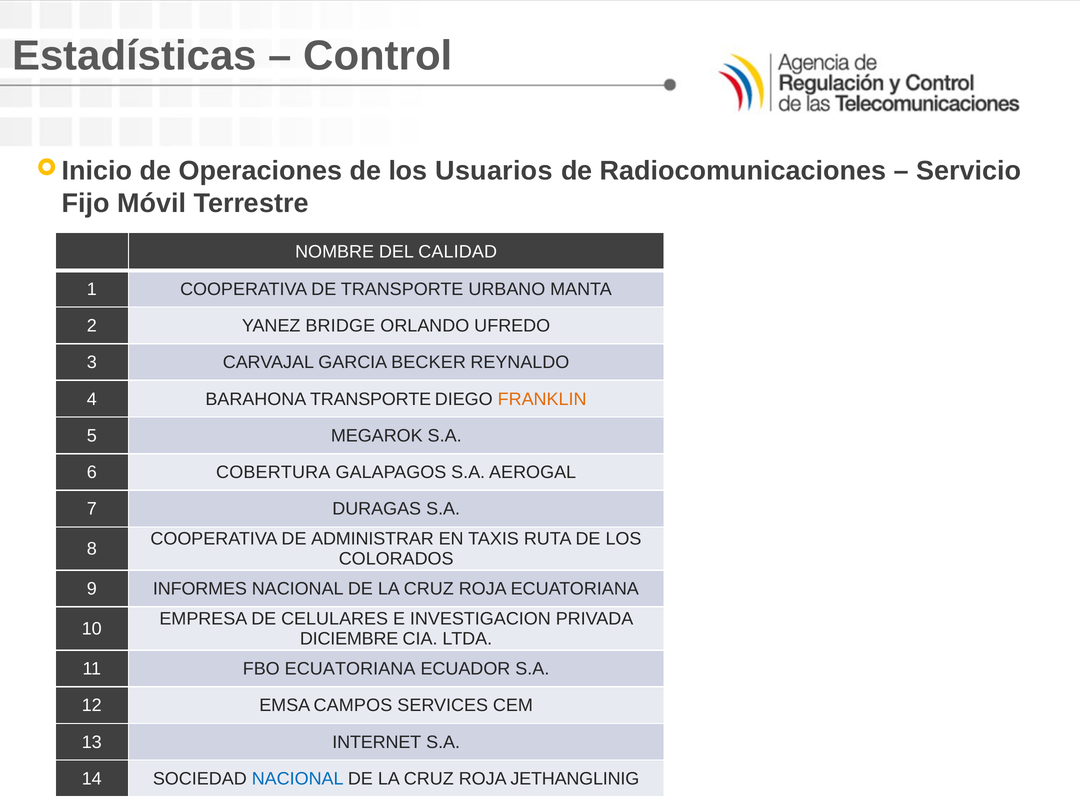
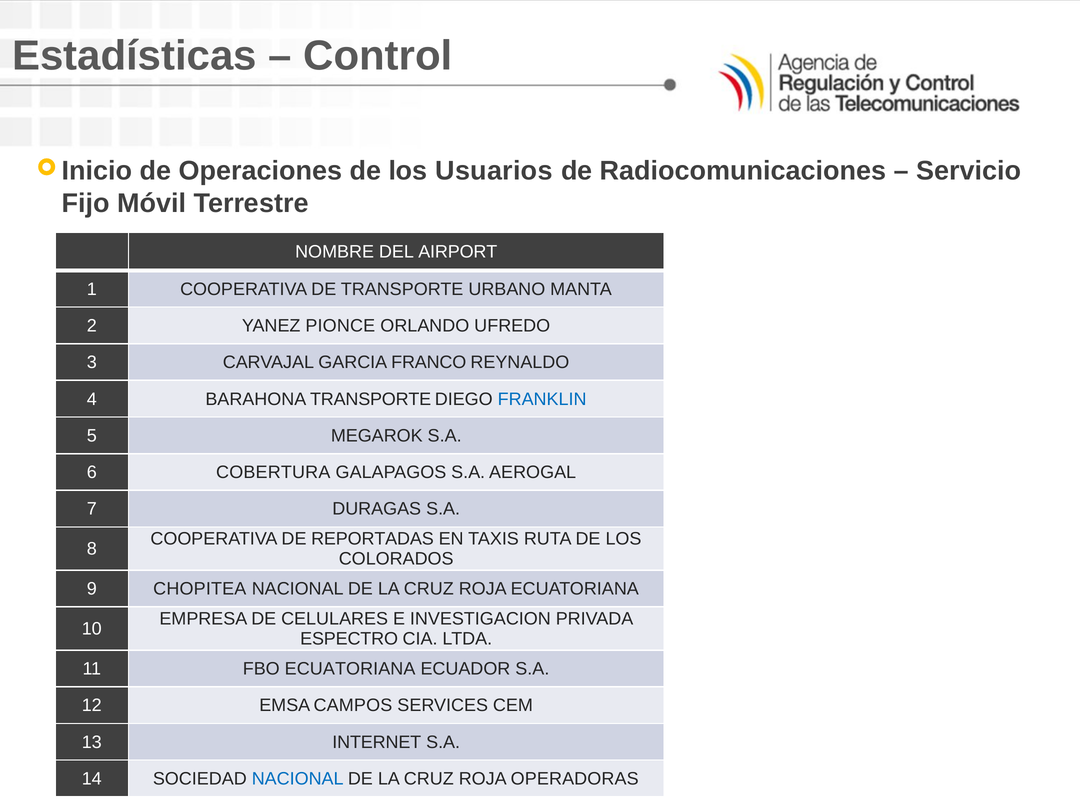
CALIDAD: CALIDAD -> AIRPORT
BRIDGE: BRIDGE -> PIONCE
BECKER: BECKER -> FRANCO
FRANKLIN colour: orange -> blue
ADMINISTRAR: ADMINISTRAR -> REPORTADAS
INFORMES: INFORMES -> CHOPITEA
DICIEMBRE: DICIEMBRE -> ESPECTRO
JETHANGLINIG: JETHANGLINIG -> OPERADORAS
